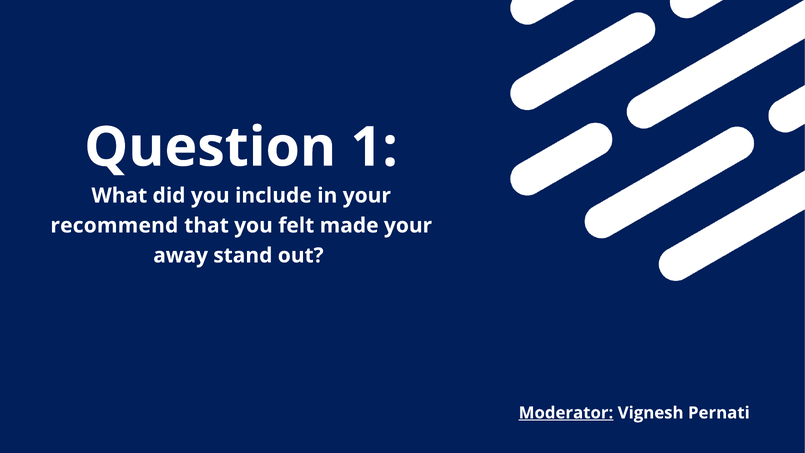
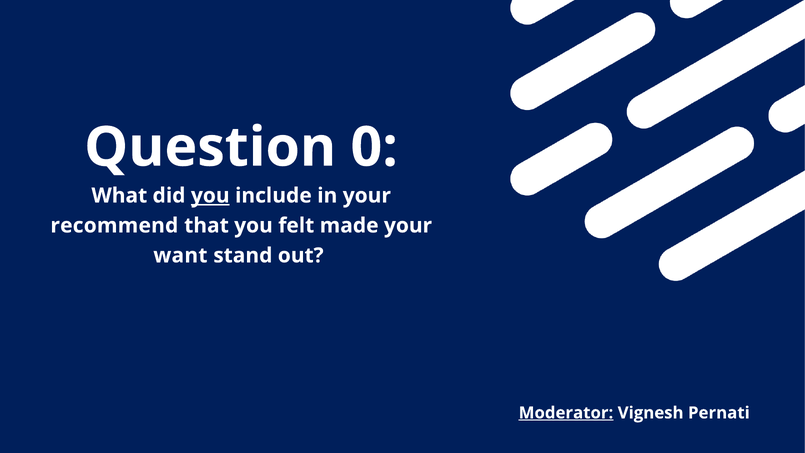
1: 1 -> 0
you at (210, 196) underline: none -> present
away: away -> want
